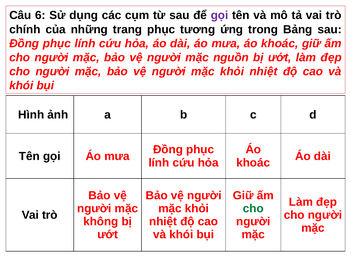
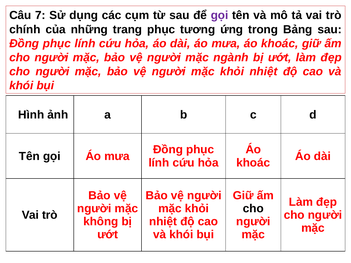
6: 6 -> 7
nguồn: nguồn -> ngành
cho at (253, 209) colour: green -> black
